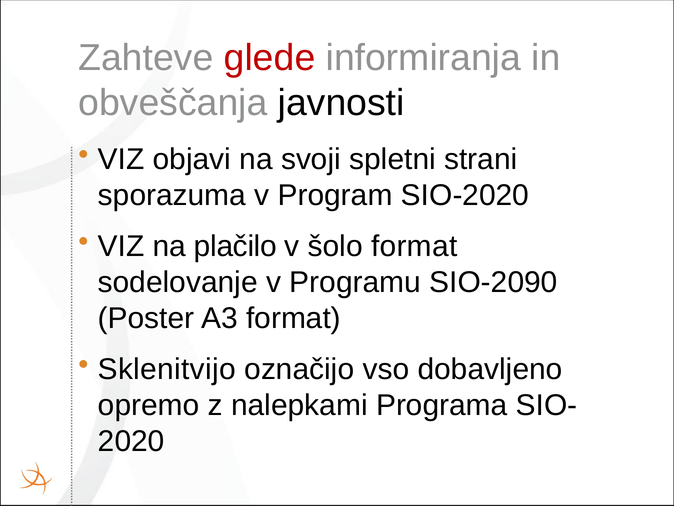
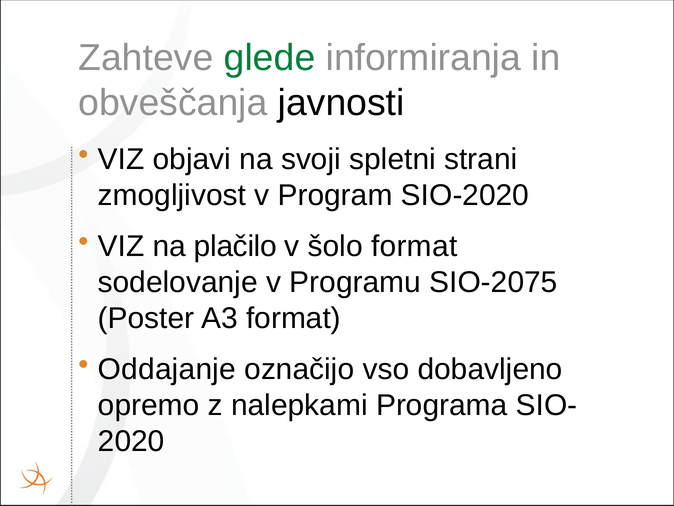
glede colour: red -> green
sporazuma: sporazuma -> zmogljivost
SIO-2090: SIO-2090 -> SIO-2075
Sklenitvijo: Sklenitvijo -> Oddajanje
